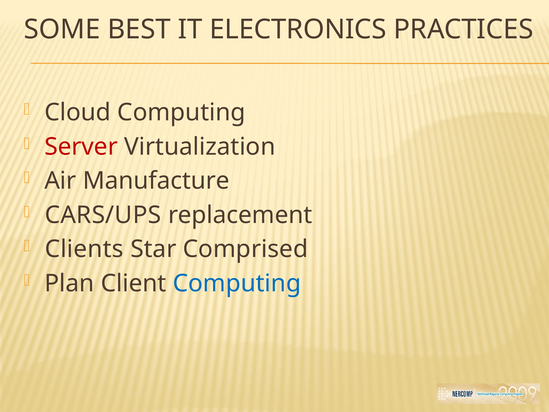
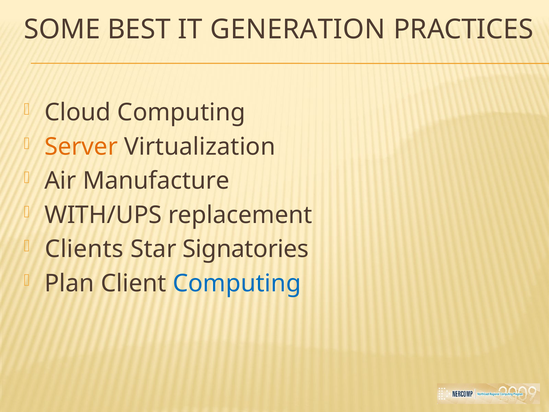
ELECTRONICS: ELECTRONICS -> GENERATION
Server colour: red -> orange
CARS/UPS: CARS/UPS -> WITH/UPS
Comprised: Comprised -> Signatories
